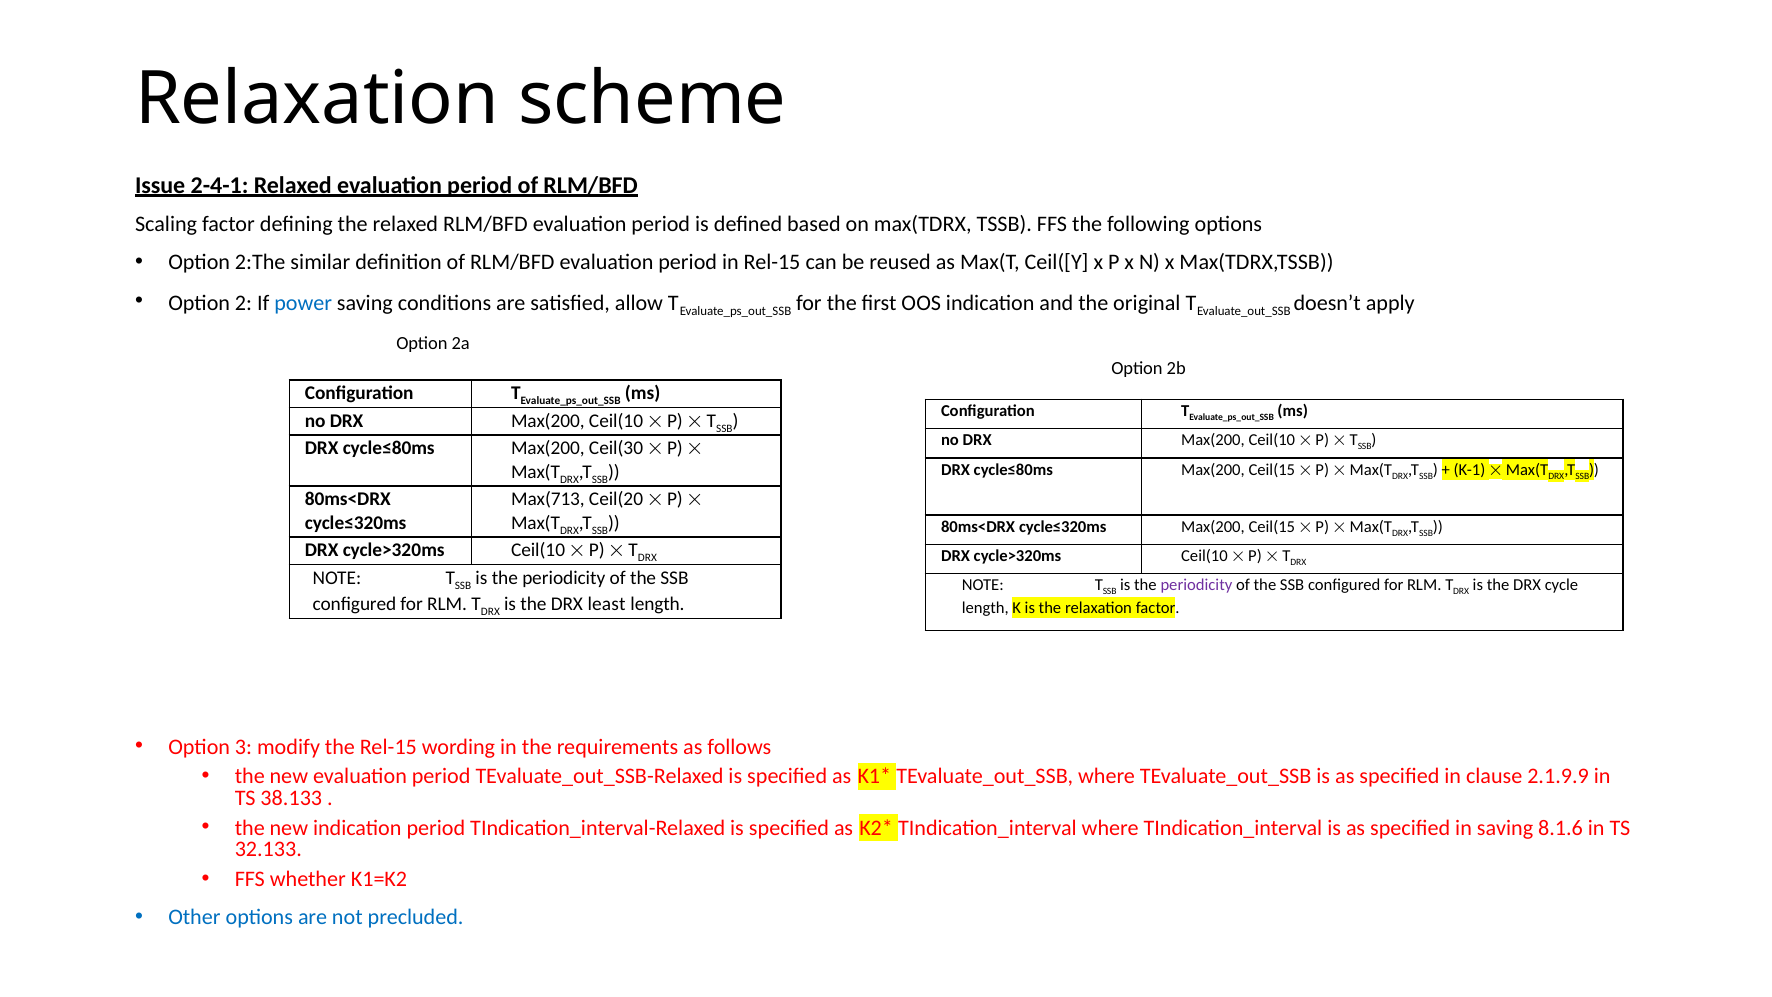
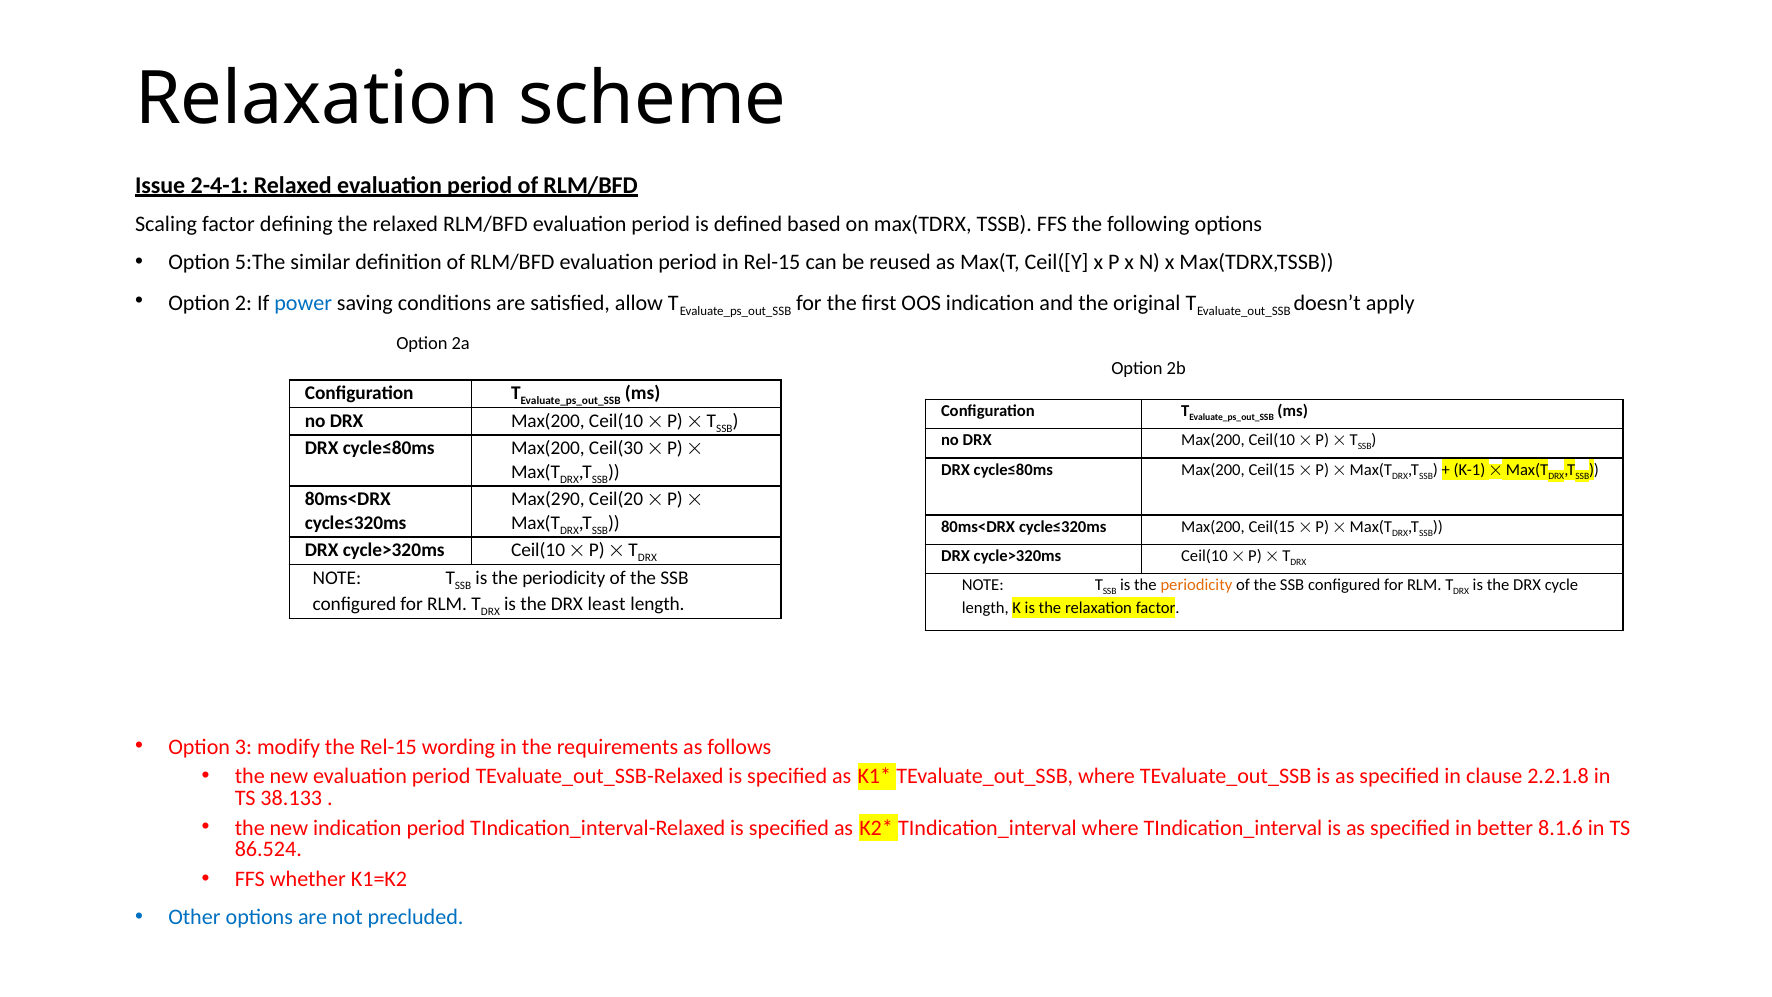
2:The: 2:The -> 5:The
Max(713: Max(713 -> Max(290
periodicity at (1196, 585) colour: purple -> orange
2.1.9.9: 2.1.9.9 -> 2.2.1.8
in saving: saving -> better
32.133: 32.133 -> 86.524
